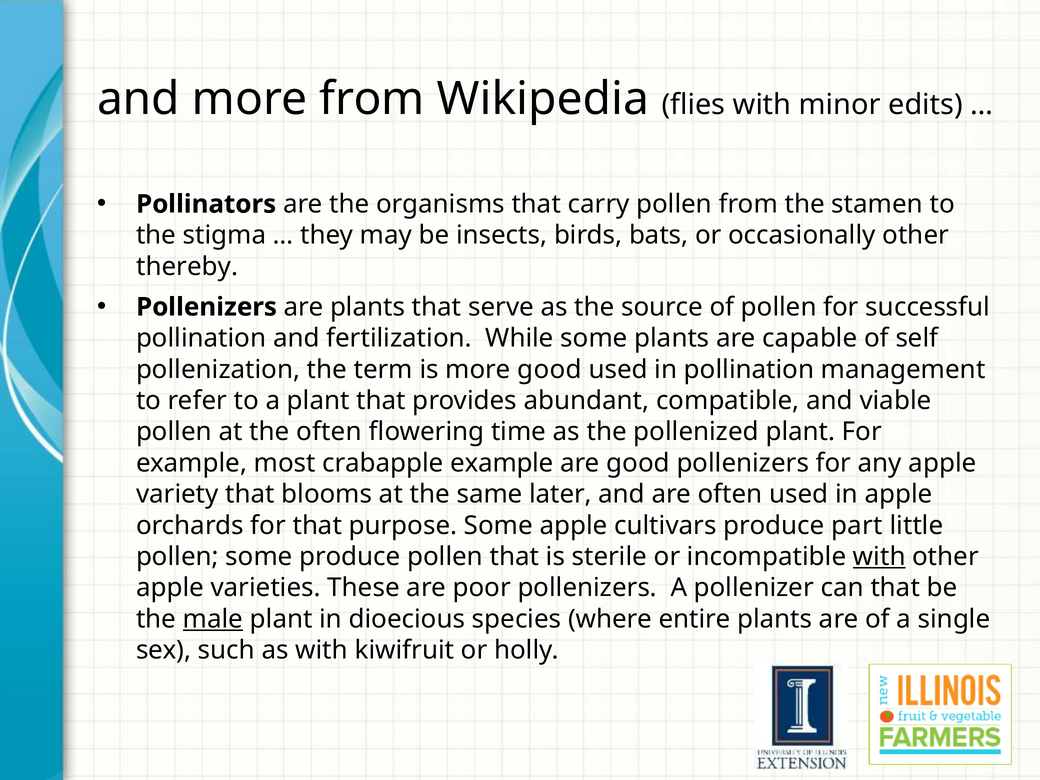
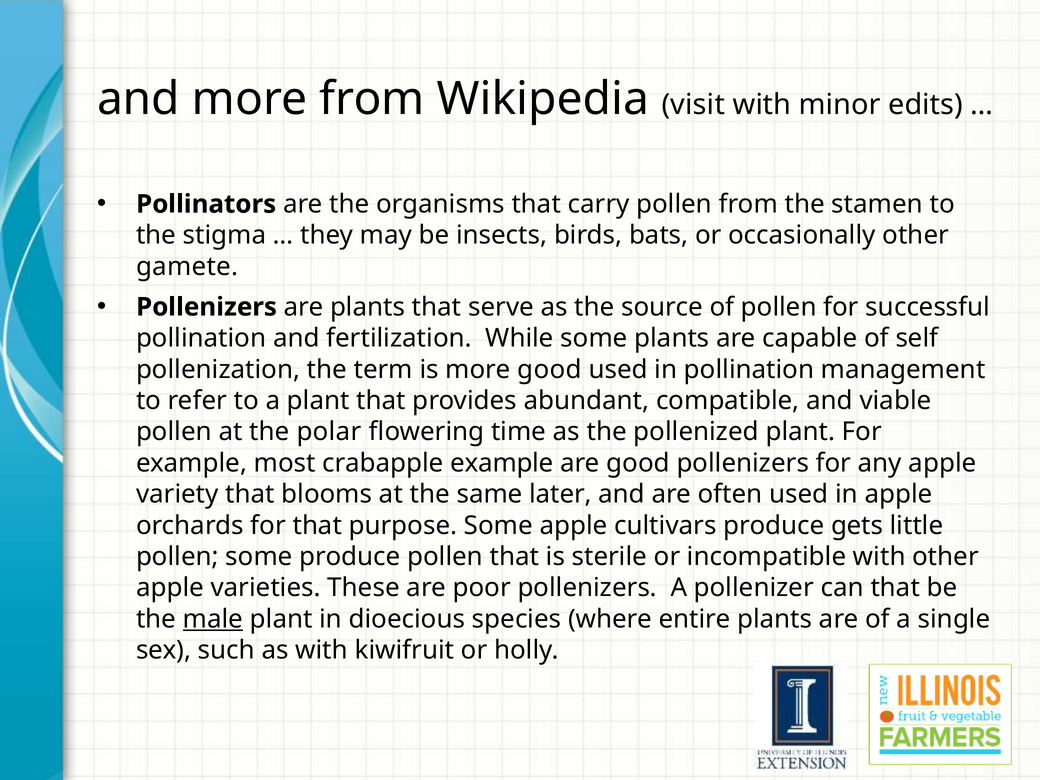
flies: flies -> visit
thereby: thereby -> gamete
the often: often -> polar
part: part -> gets
with at (879, 557) underline: present -> none
